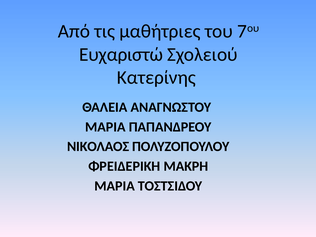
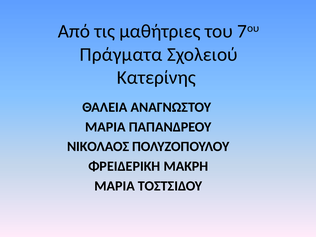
Ευχαριστώ: Ευχαριστώ -> Πράγματα
